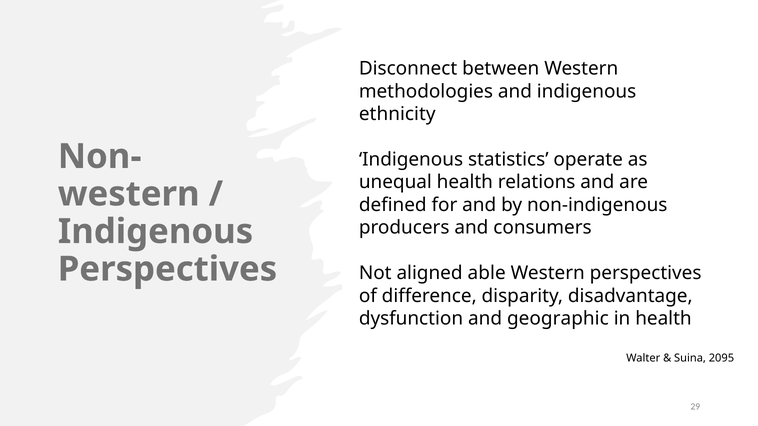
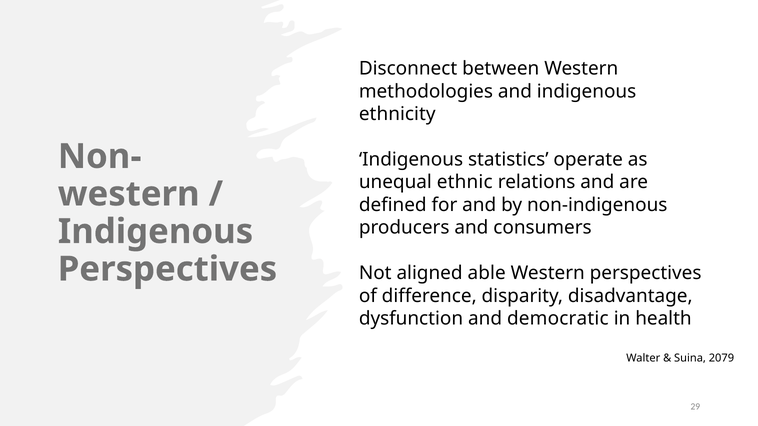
unequal health: health -> ethnic
geographic: geographic -> democratic
2095: 2095 -> 2079
